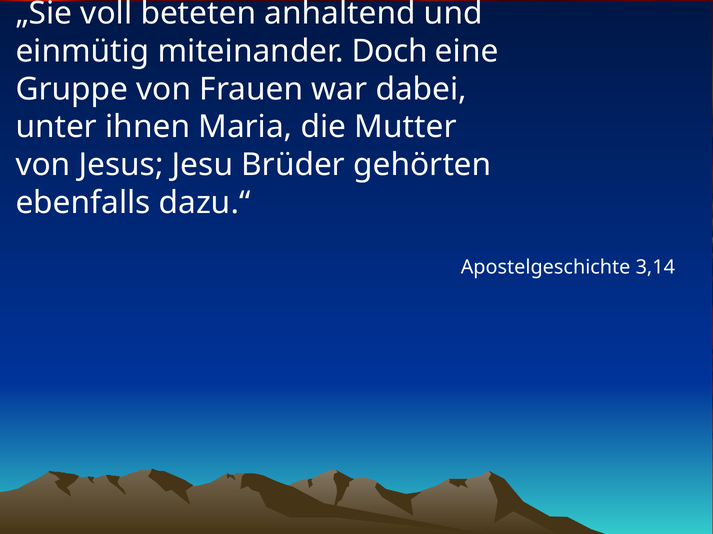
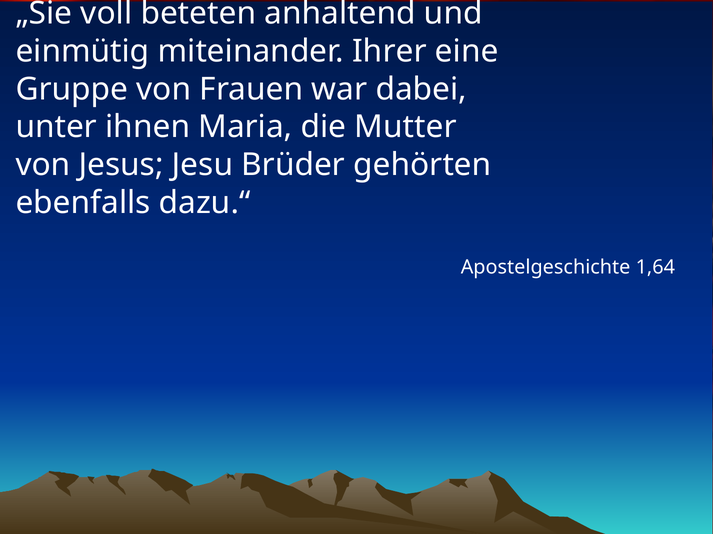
Doch: Doch -> Ihrer
3,14: 3,14 -> 1,64
